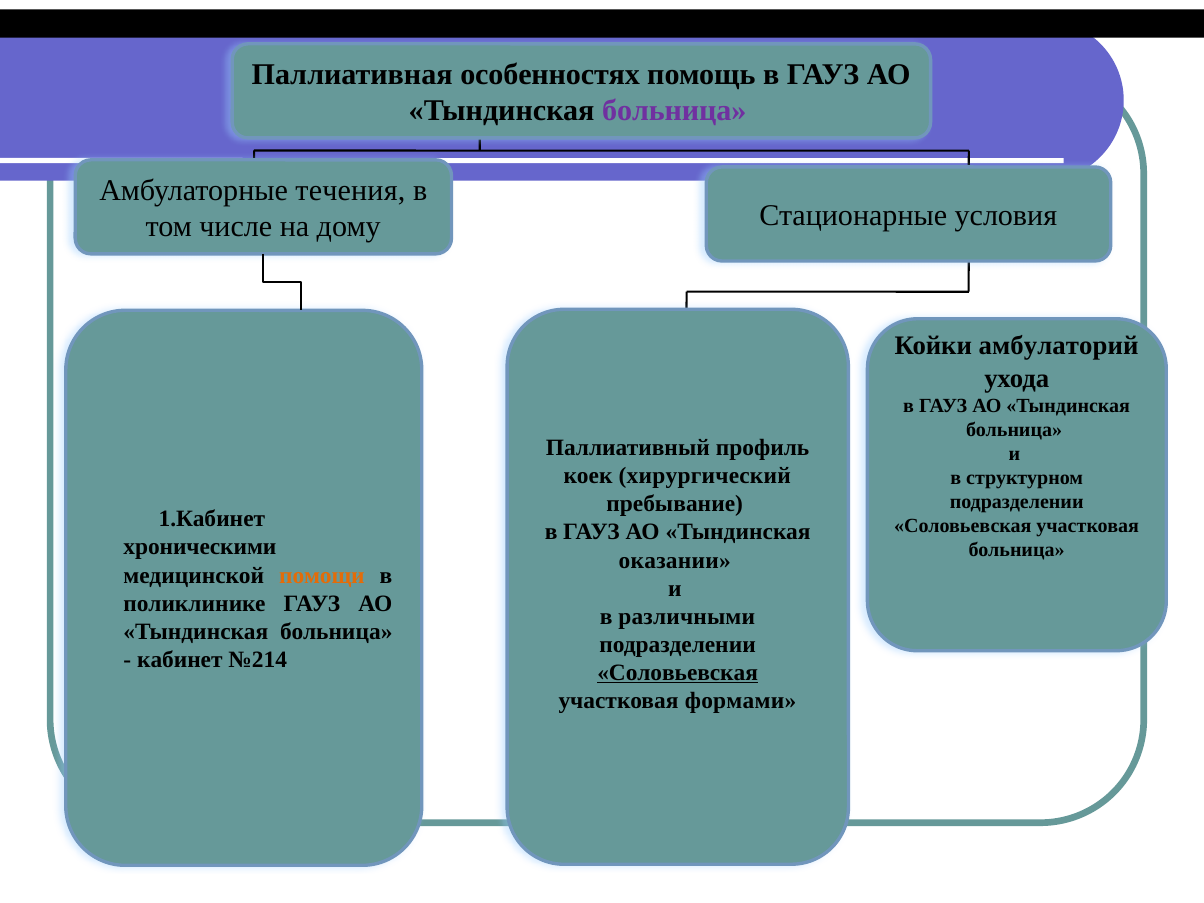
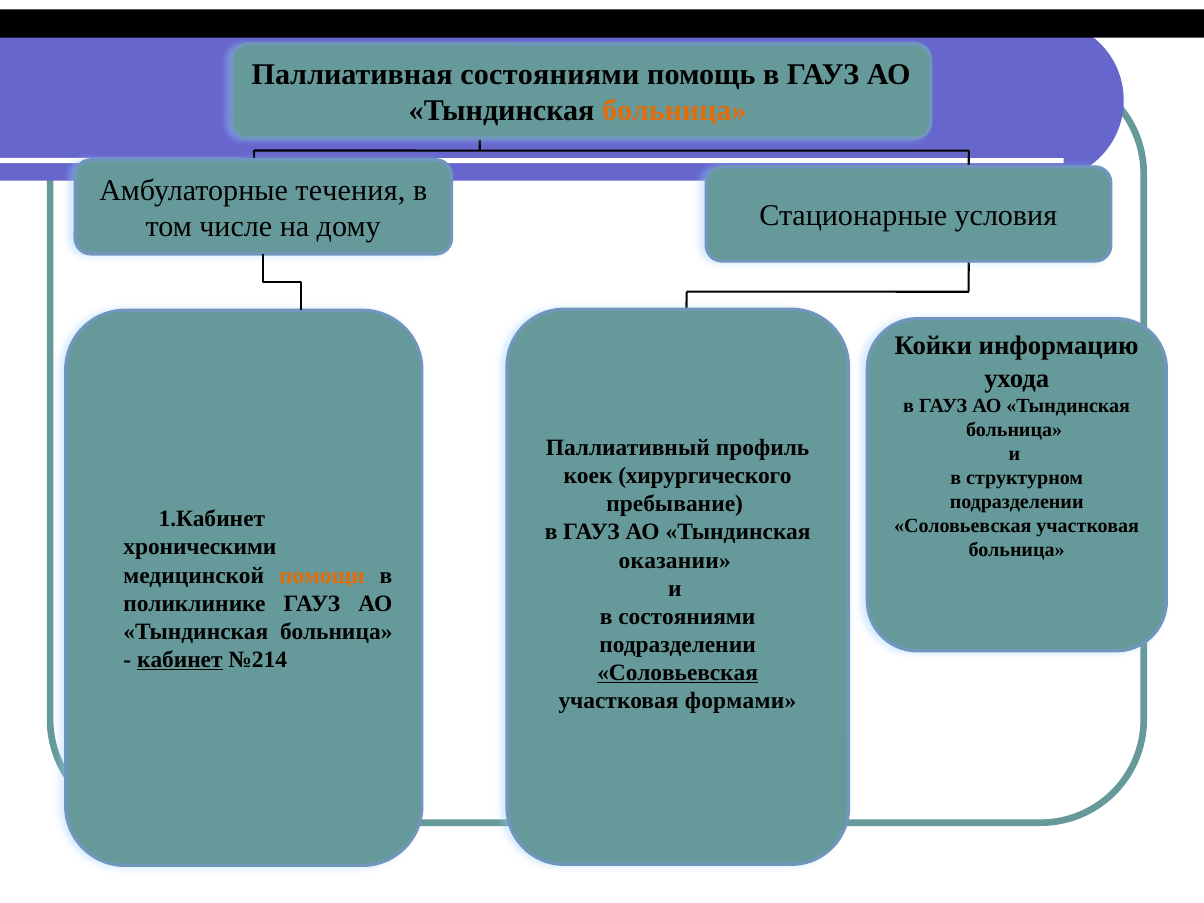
Паллиативная особенностях: особенностях -> состояниями
больница at (674, 111) colour: purple -> orange
амбулаторий: амбулаторий -> информацию
хирургический: хирургический -> хирургического
в различными: различными -> состояниями
кабинет underline: none -> present
